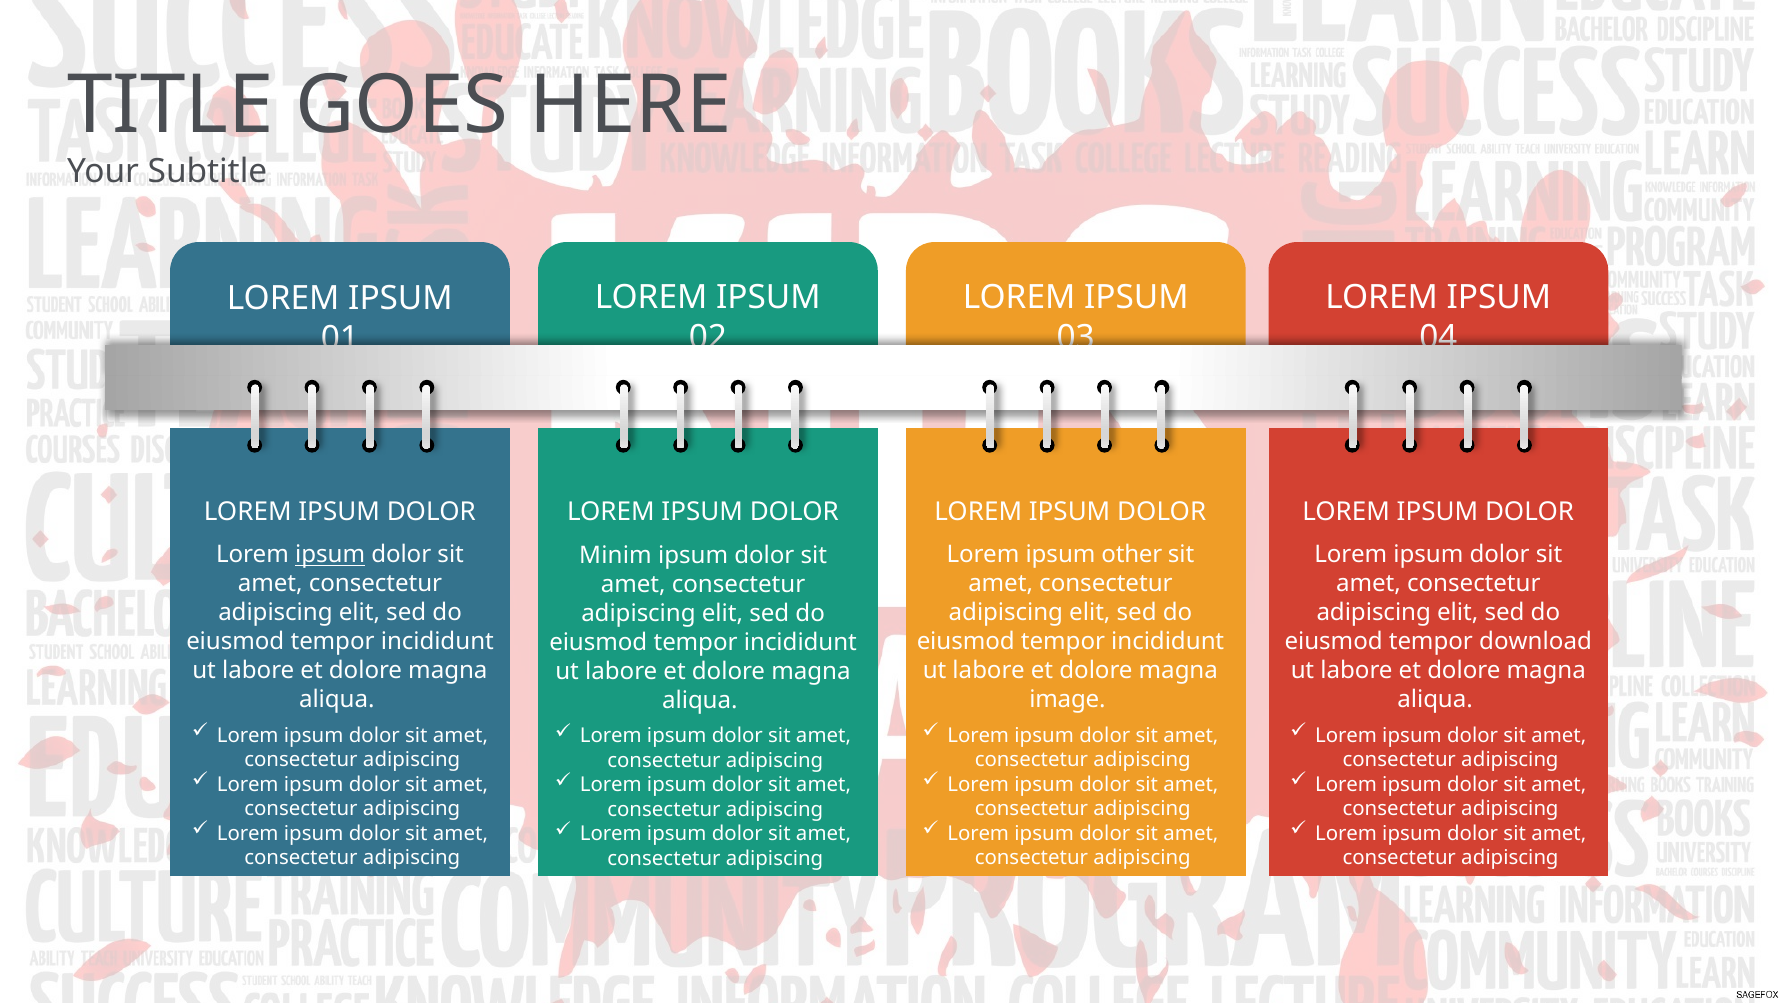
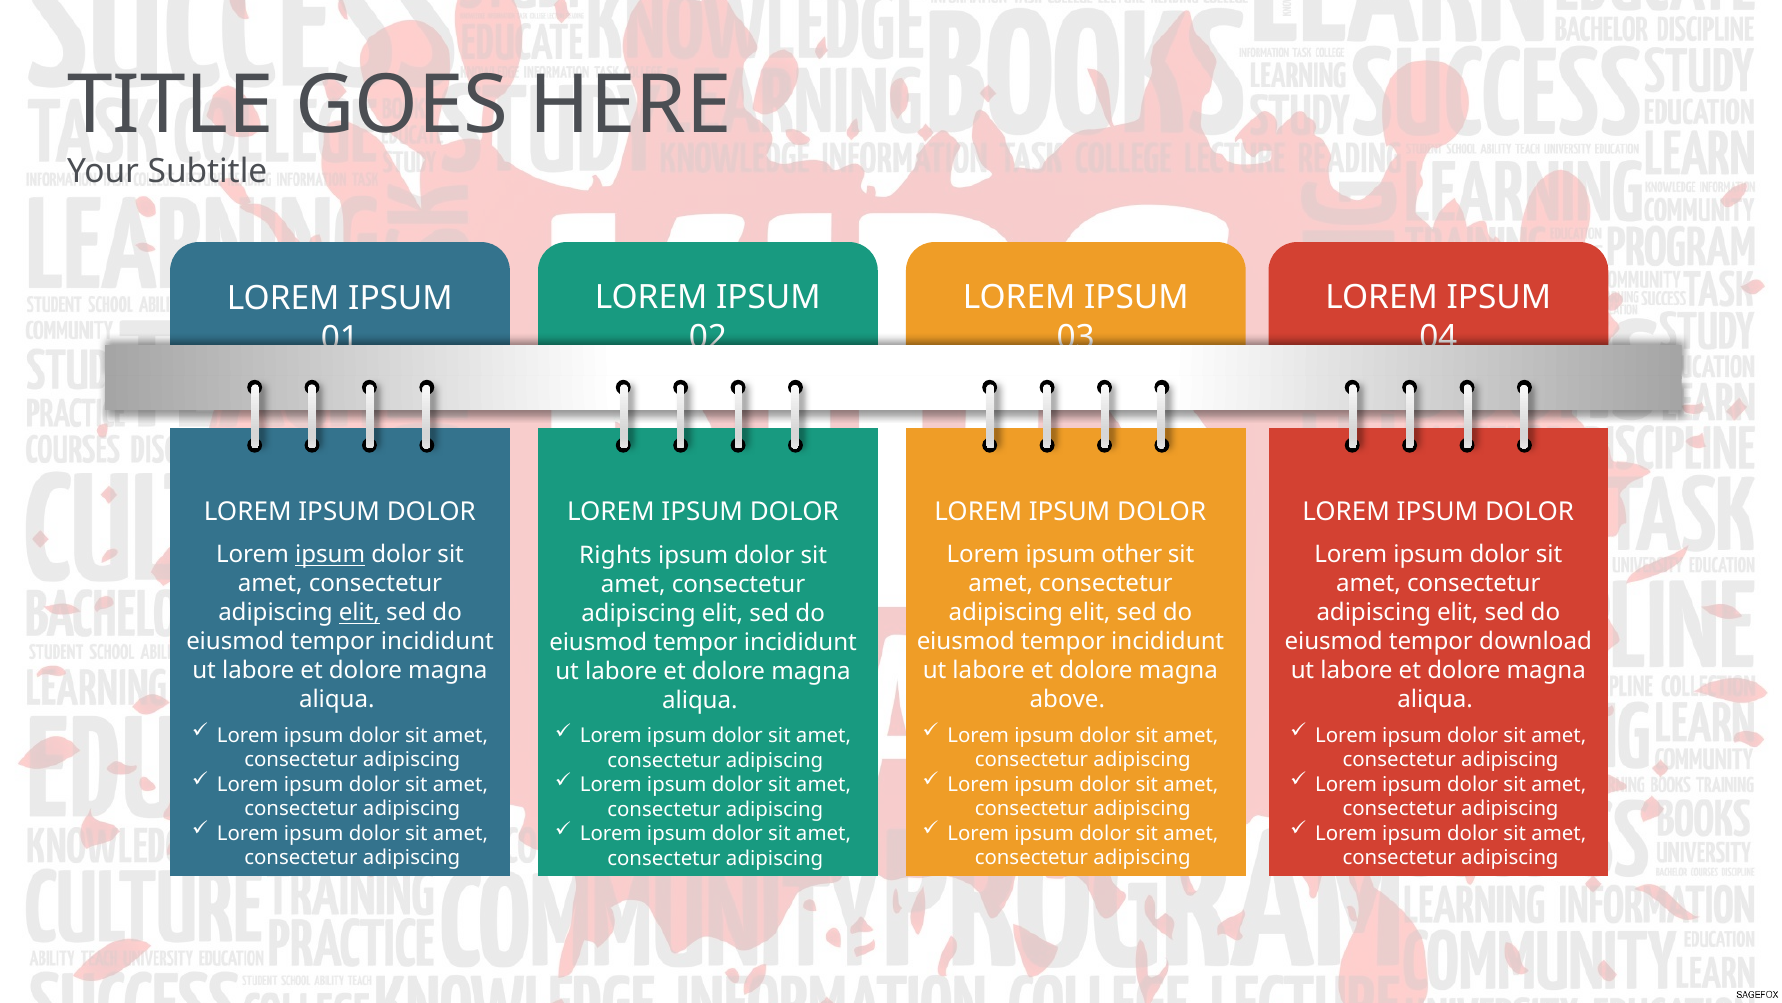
Minim: Minim -> Rights
elit at (359, 612) underline: none -> present
image: image -> above
